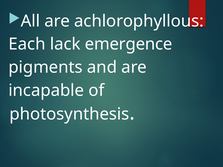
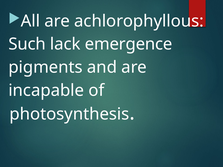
Each: Each -> Such
